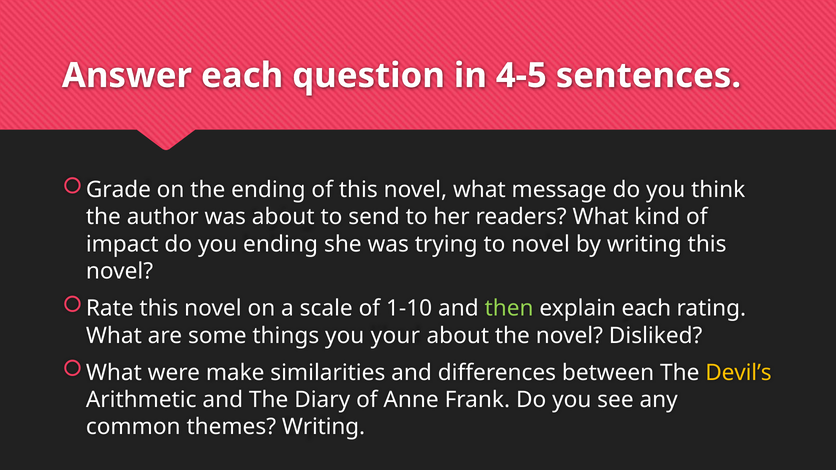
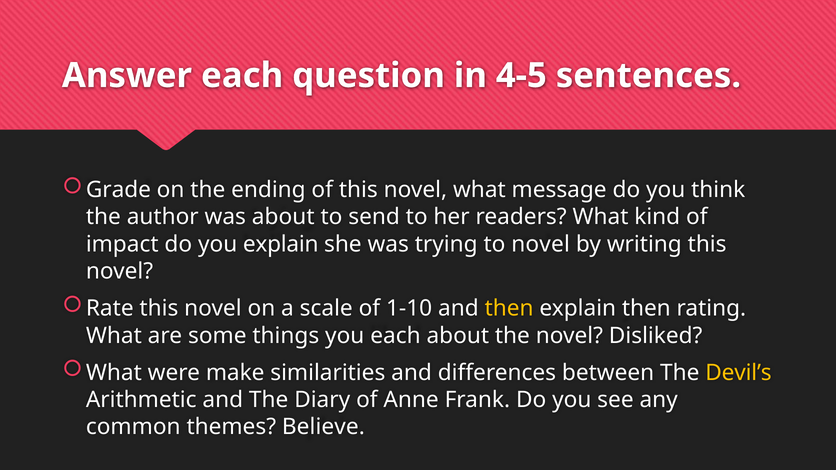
you ending: ending -> explain
then at (509, 309) colour: light green -> yellow
explain each: each -> then
you your: your -> each
themes Writing: Writing -> Believe
